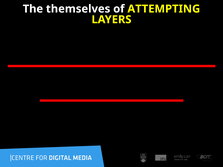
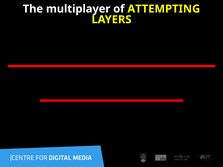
themselves: themselves -> multiplayer
